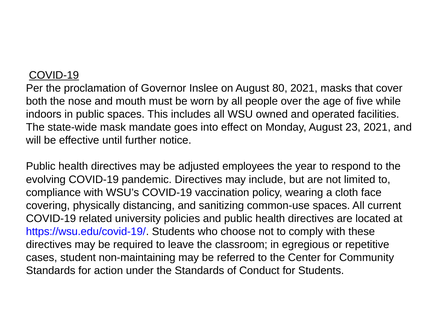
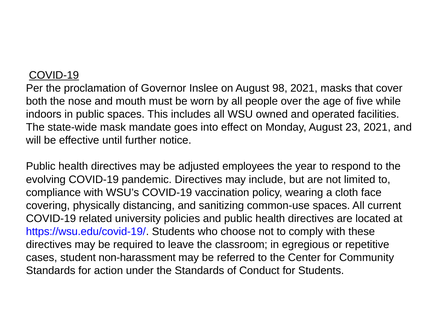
80: 80 -> 98
non-maintaining: non-maintaining -> non-harassment
